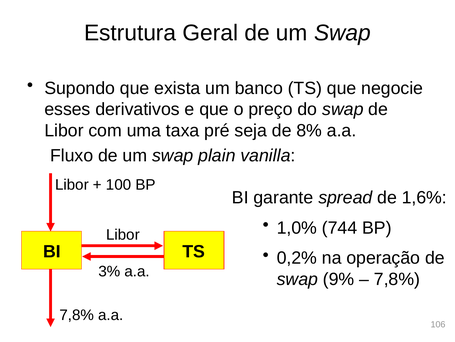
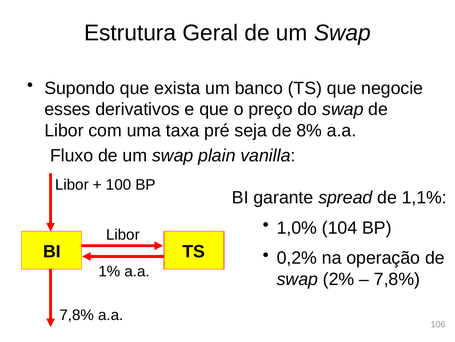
1,6%: 1,6% -> 1,1%
744: 744 -> 104
3%: 3% -> 1%
9%: 9% -> 2%
